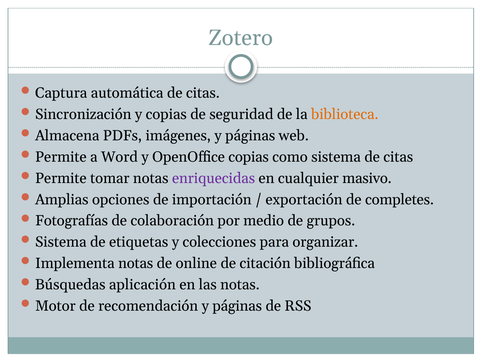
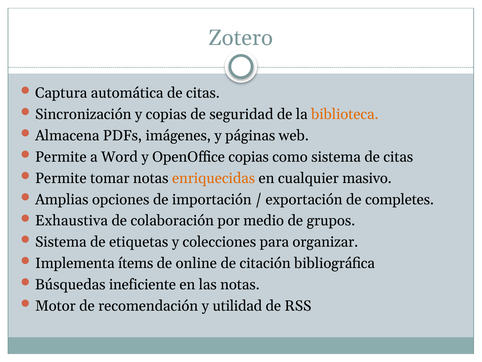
enriquecidas colour: purple -> orange
Fotografías: Fotografías -> Exhaustiva
Implementa notas: notas -> ítems
aplicación: aplicación -> ineficiente
recomendación y páginas: páginas -> utilidad
